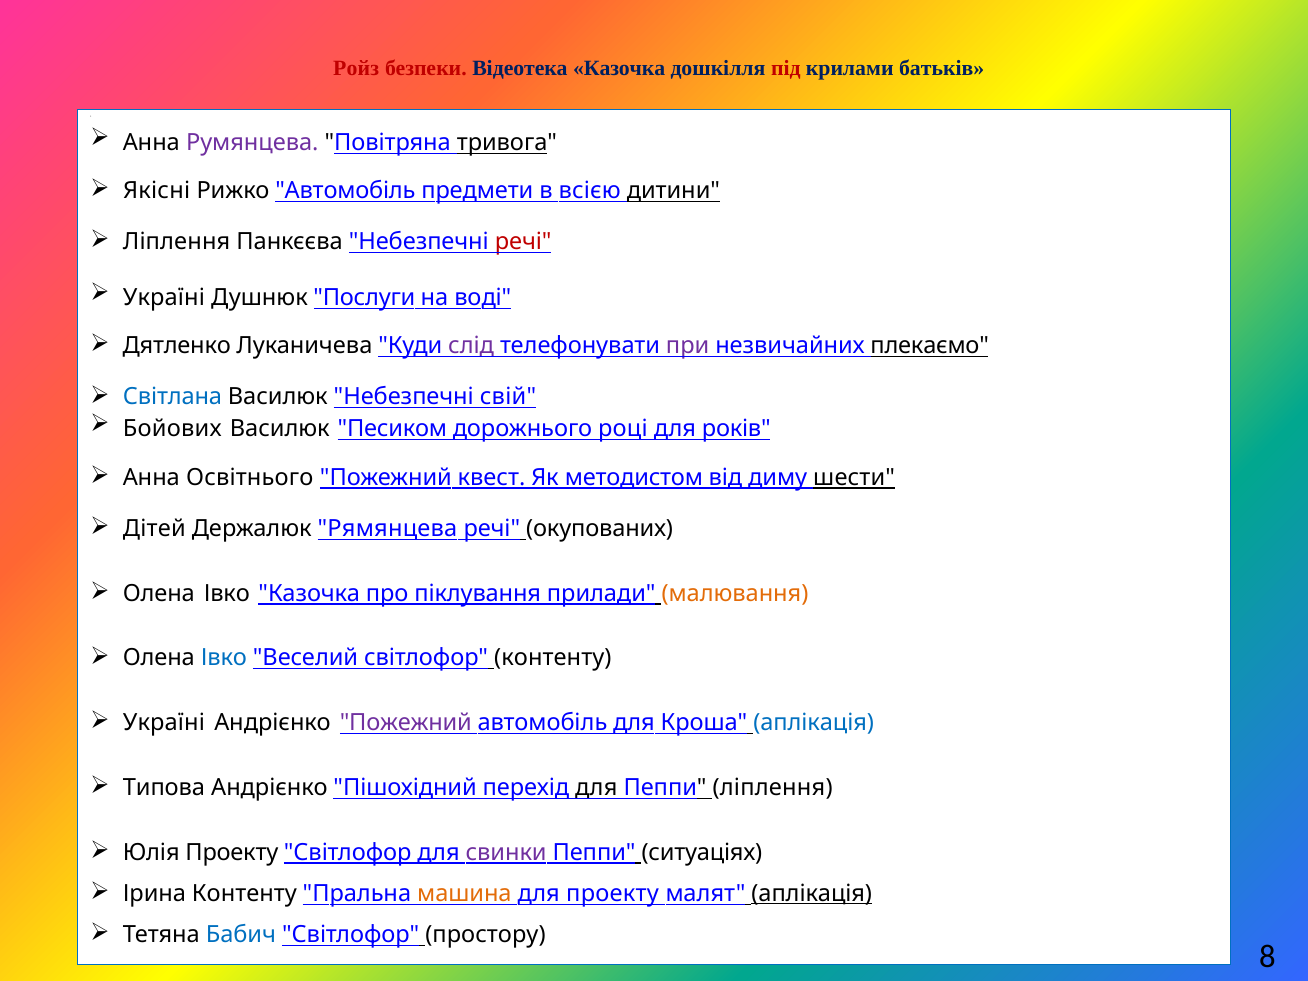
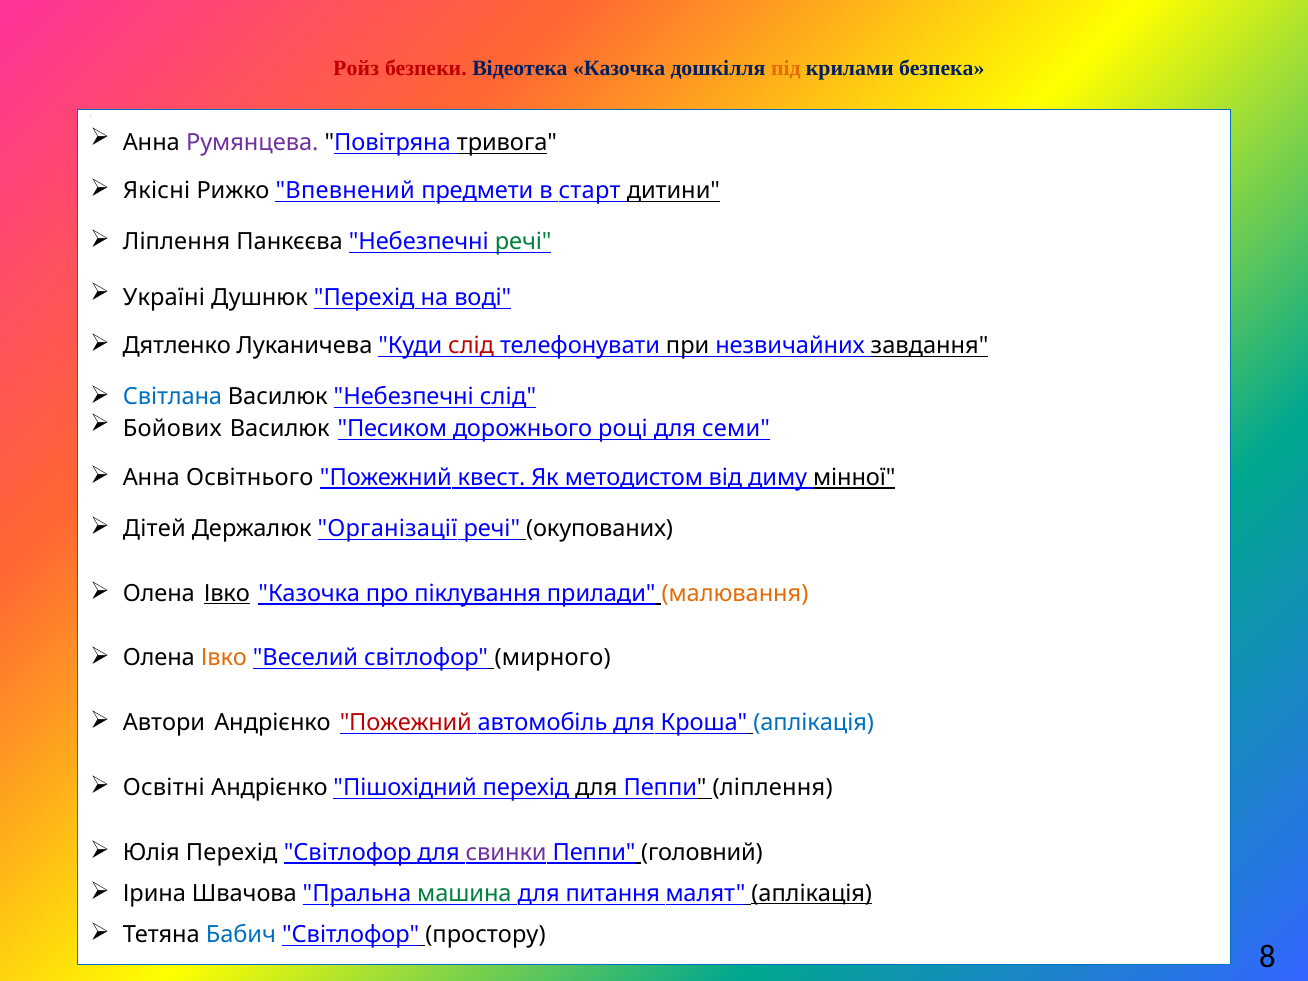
під colour: red -> orange
батьків: батьків -> безпека
Рижко Автомобіль: Автомобіль -> Впевнений
всією: всією -> старт
речі at (523, 242) colour: red -> green
Душнюк Послуги: Послуги -> Перехід
слід at (471, 346) colour: purple -> red
при colour: purple -> black
плекаємо: плекаємо -> завдання
Небезпечні свій: свій -> слід
років: років -> семи
шести: шести -> мінної
Рямянцева: Рямянцева -> Організації
Івко at (227, 593) underline: none -> present
Івко at (224, 658) colour: blue -> orange
світлофор контенту: контенту -> мирного
Україні at (164, 723): Україні -> Автори
Пожежний at (406, 723) colour: purple -> red
Типова: Типова -> Освітні
Юлія Проекту: Проекту -> Перехід
ситуаціях: ситуаціях -> головний
Ірина Контенту: Контенту -> Швачова
машина colour: orange -> green
для проекту: проекту -> питання
